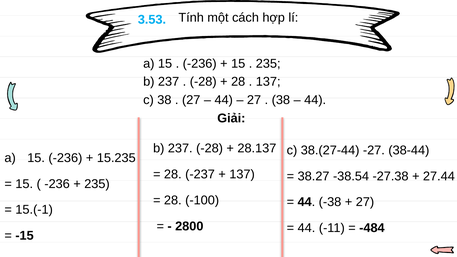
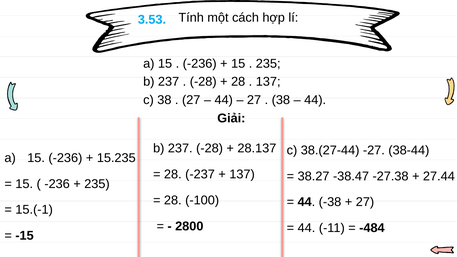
-38.54: -38.54 -> -38.47
